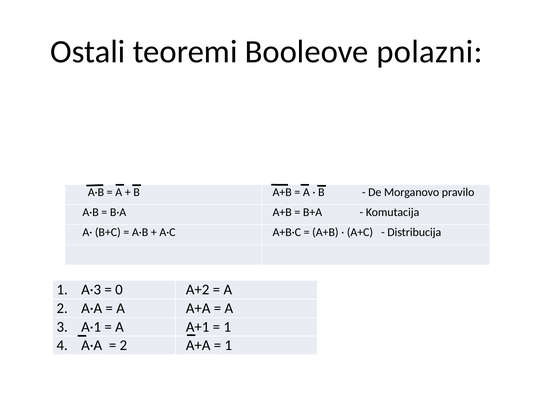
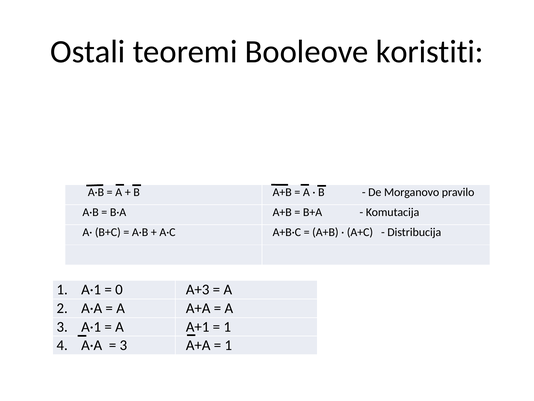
polazni: polazni -> koristiti
1 A·3: A·3 -> A·1
A+2: A+2 -> A+3
2 at (123, 345): 2 -> 3
